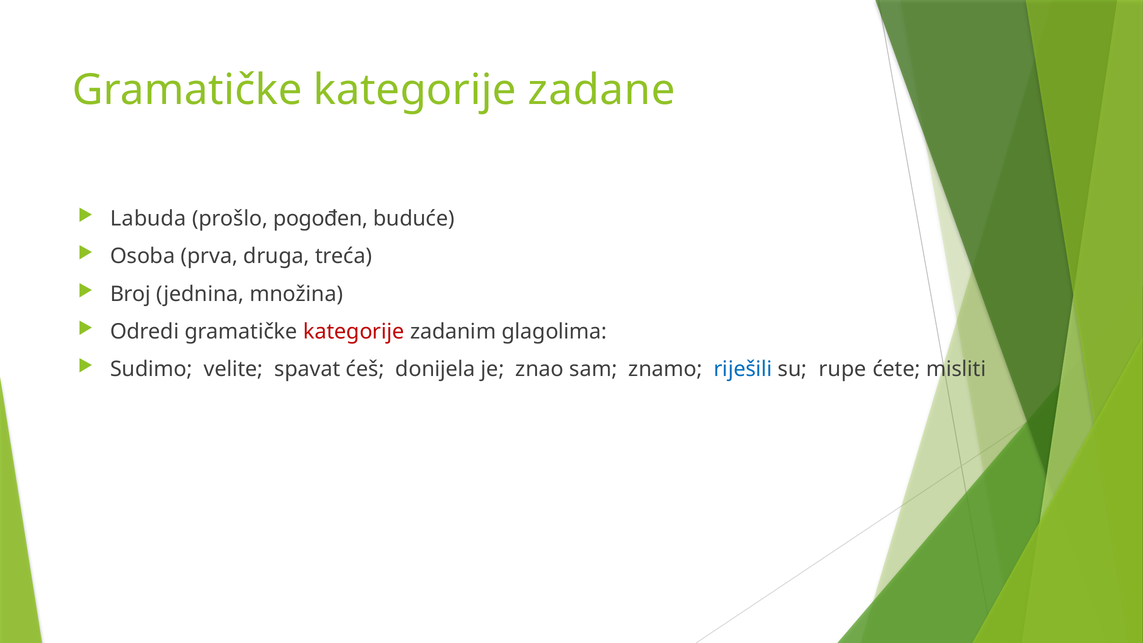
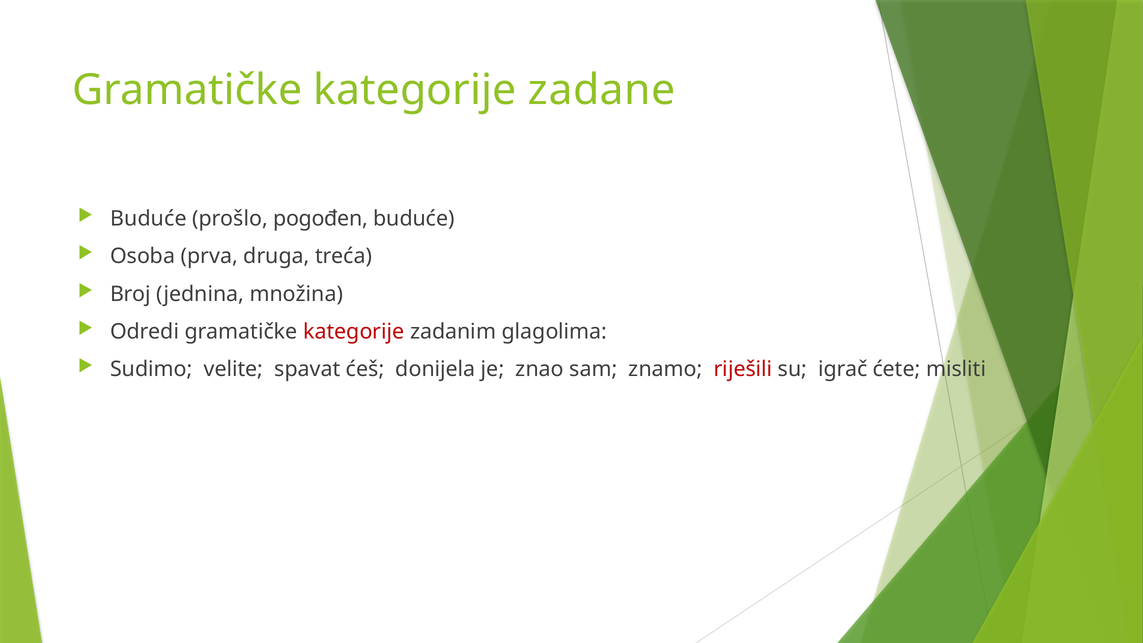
Labuda at (148, 219): Labuda -> Buduće
riješili colour: blue -> red
rupe: rupe -> igrač
